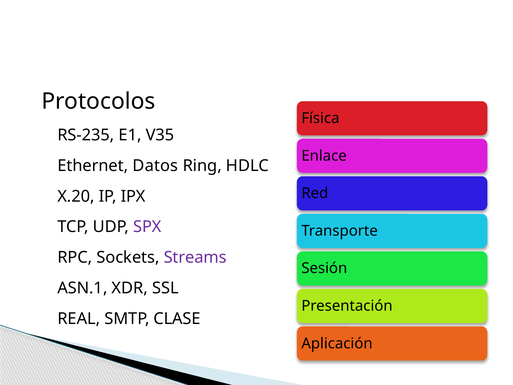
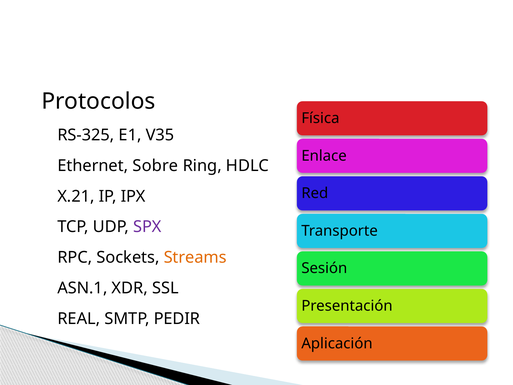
RS-235: RS-235 -> RS-325
Datos: Datos -> Sobre
X.20: X.20 -> X.21
Streams colour: purple -> orange
CLASE: CLASE -> PEDIR
